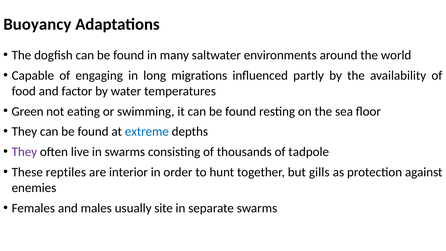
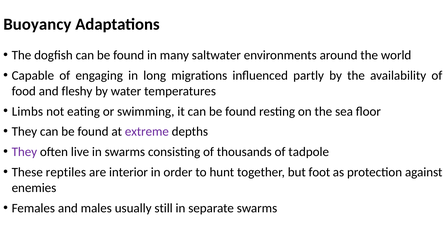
factor: factor -> fleshy
Green: Green -> Limbs
extreme colour: blue -> purple
gills: gills -> foot
site: site -> still
